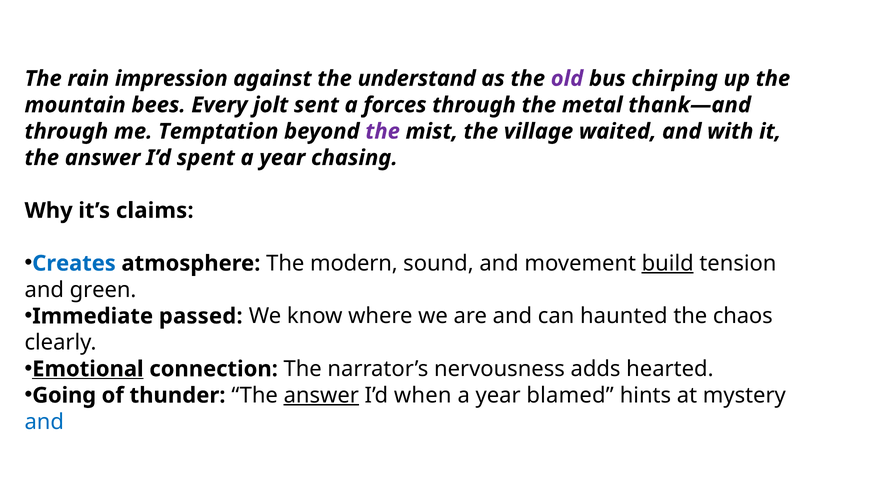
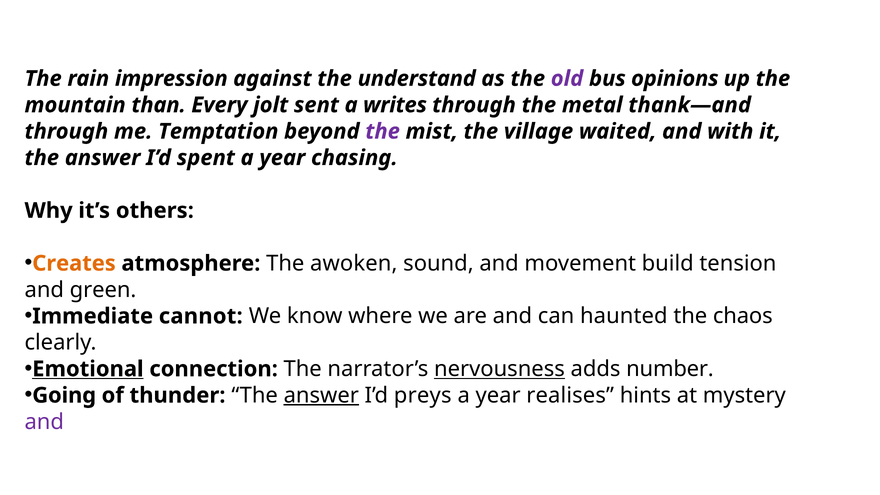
chirping: chirping -> opinions
bees: bees -> than
forces: forces -> writes
claims: claims -> others
Creates colour: blue -> orange
modern: modern -> awoken
build underline: present -> none
passed: passed -> cannot
nervousness underline: none -> present
hearted: hearted -> number
when: when -> preys
blamed: blamed -> realises
and at (44, 422) colour: blue -> purple
